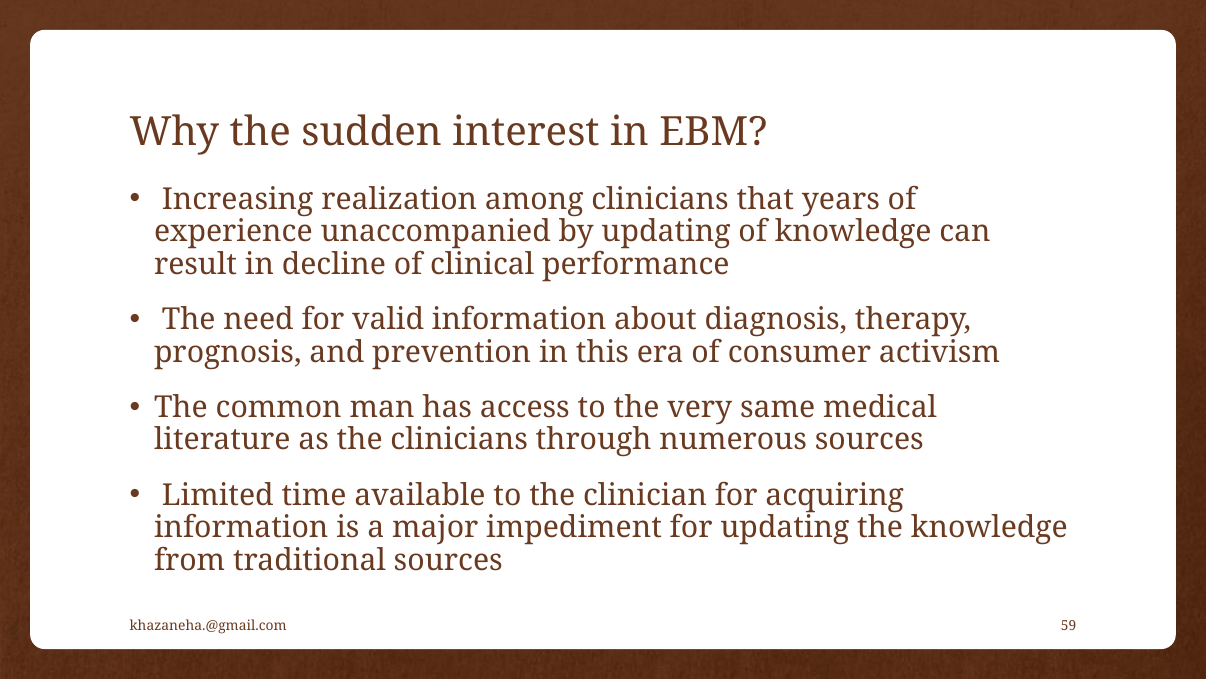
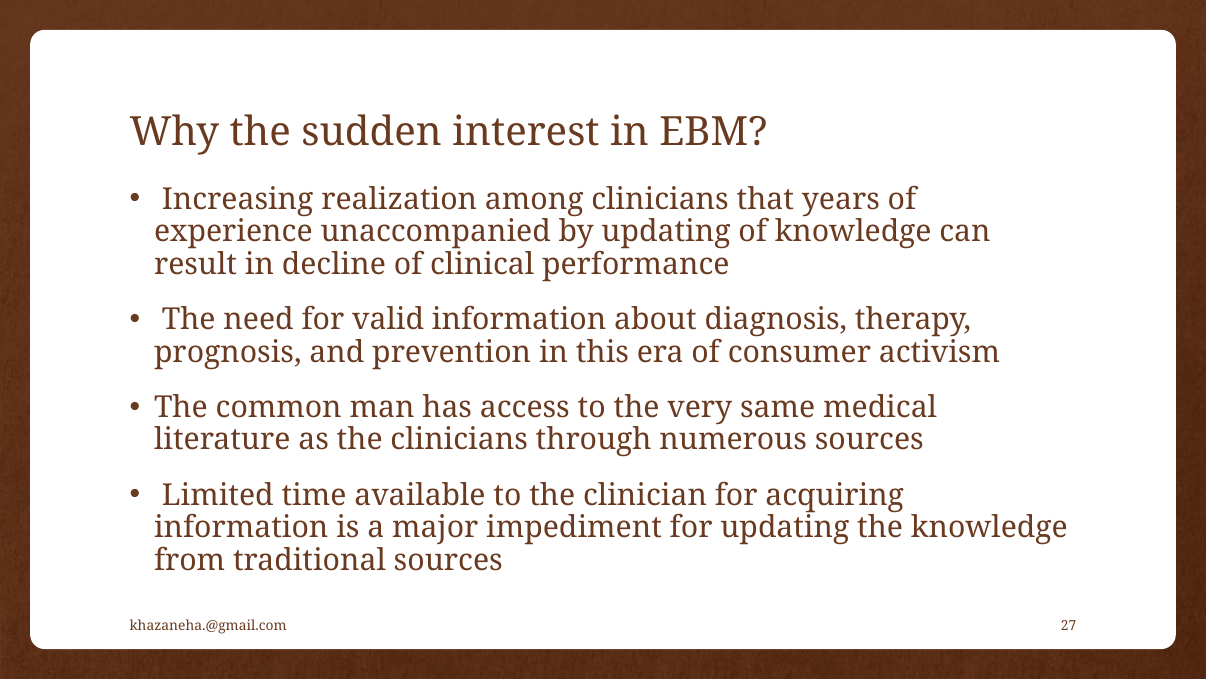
59: 59 -> 27
